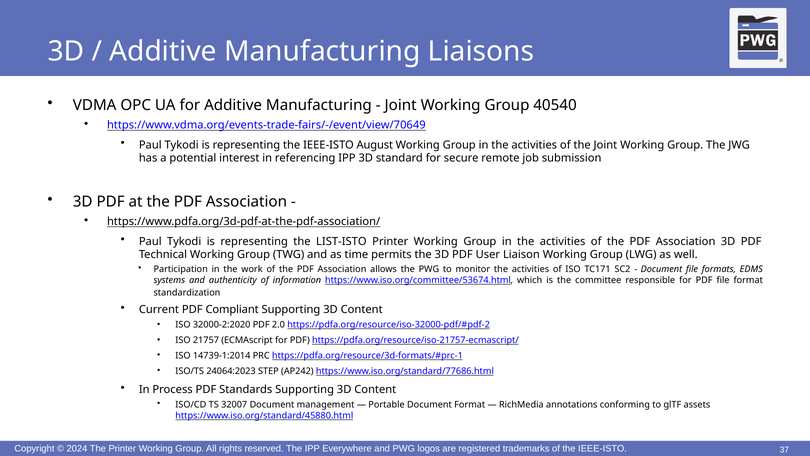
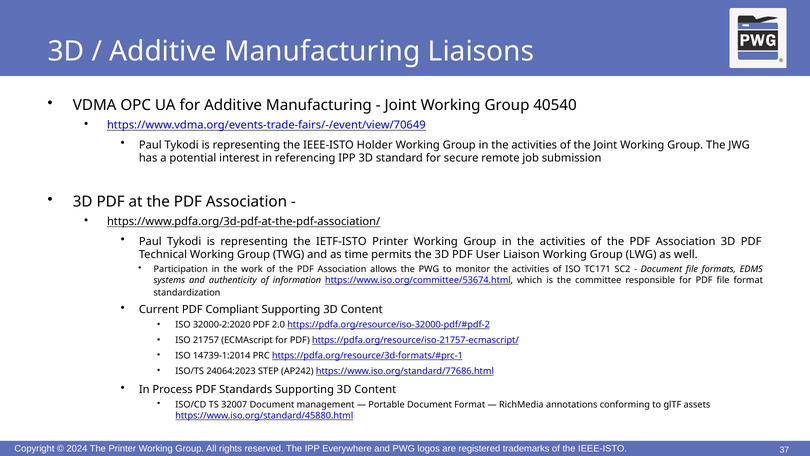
August: August -> Holder
LIST-ISTO: LIST-ISTO -> IETF-ISTO
